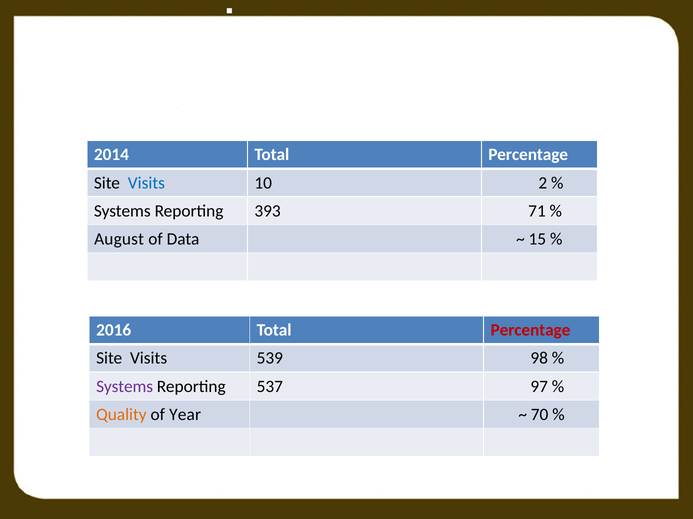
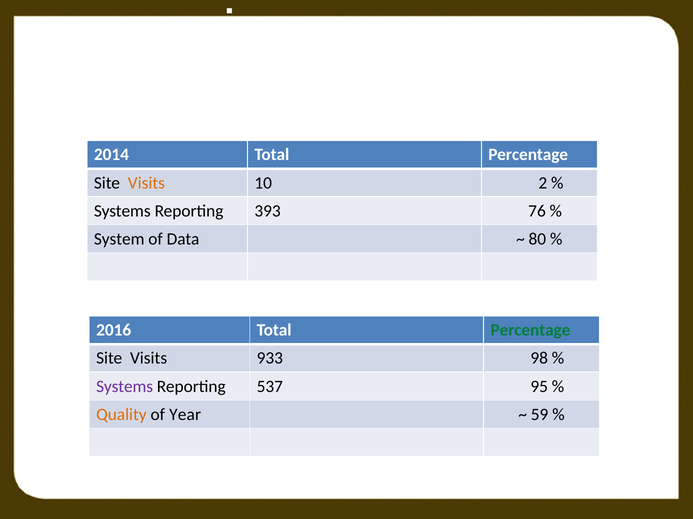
Visits at (146, 183) colour: blue -> orange
71: 71 -> 76
August: August -> System
15: 15 -> 80
Percentage at (530, 331) colour: red -> green
539: 539 -> 933
97: 97 -> 95
70: 70 -> 59
